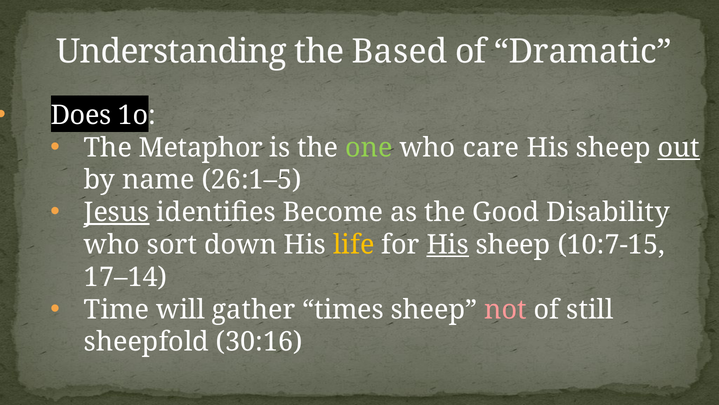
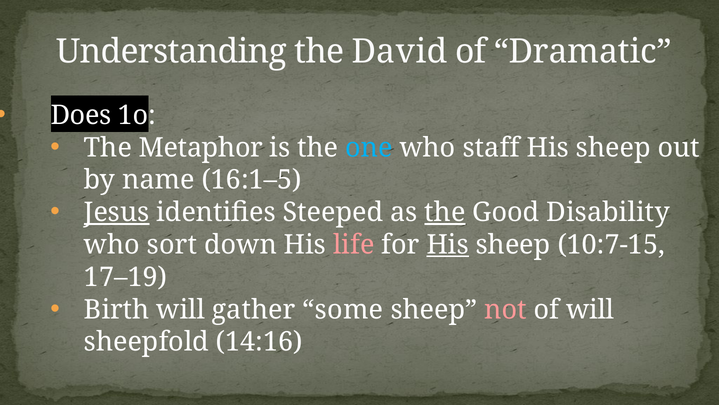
Based: Based -> David
one colour: light green -> light blue
care: care -> staff
out underline: present -> none
26:1–5: 26:1–5 -> 16:1–5
Become: Become -> Steeped
the at (445, 212) underline: none -> present
life colour: yellow -> pink
17–14: 17–14 -> 17–19
Time: Time -> Birth
times: times -> some
of still: still -> will
30:16: 30:16 -> 14:16
